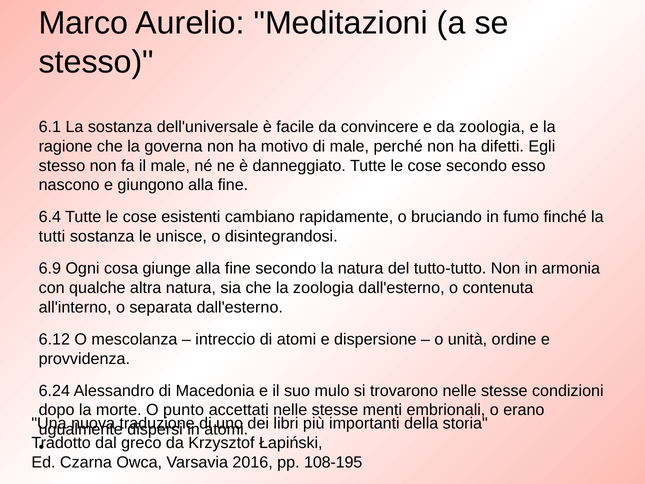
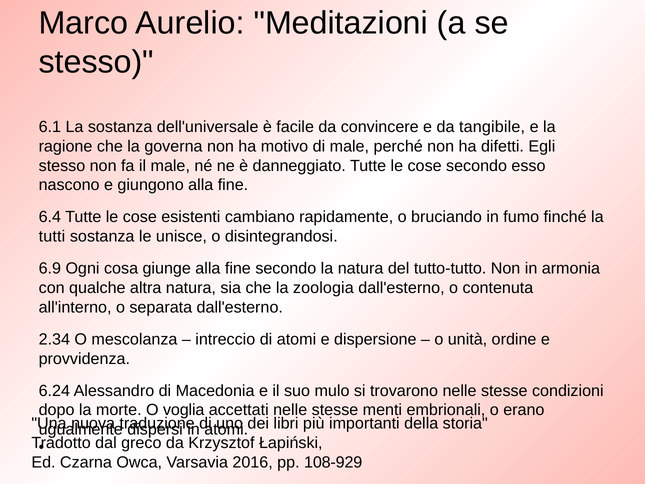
da zoologia: zoologia -> tangibile
6.12: 6.12 -> 2.34
punto: punto -> voglia
108-195: 108-195 -> 108-929
